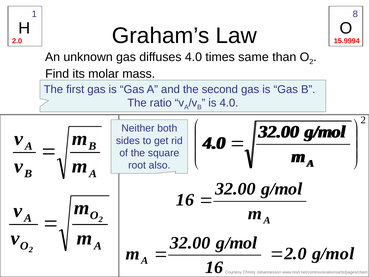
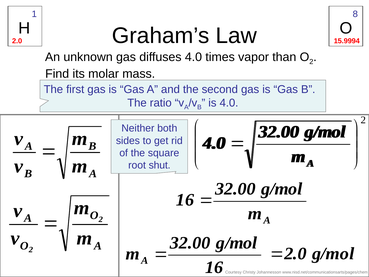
same: same -> vapor
also: also -> shut
